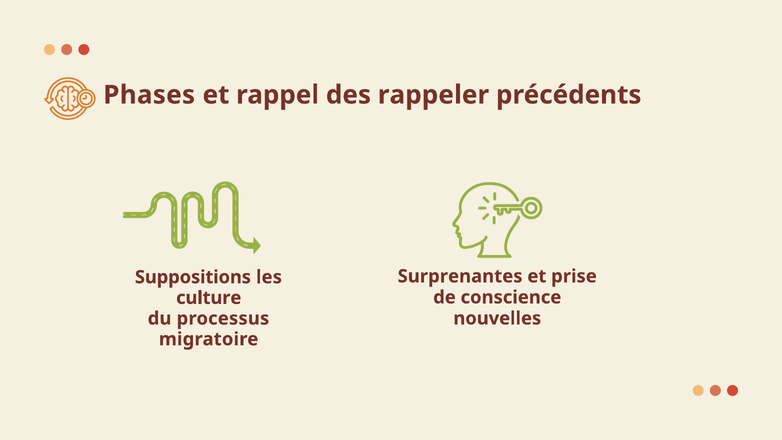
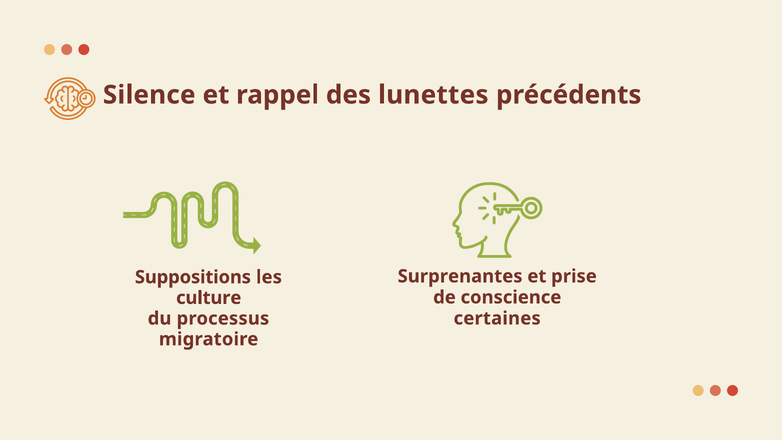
Phases: Phases -> Silence
rappeler: rappeler -> lunettes
nouvelles: nouvelles -> certaines
